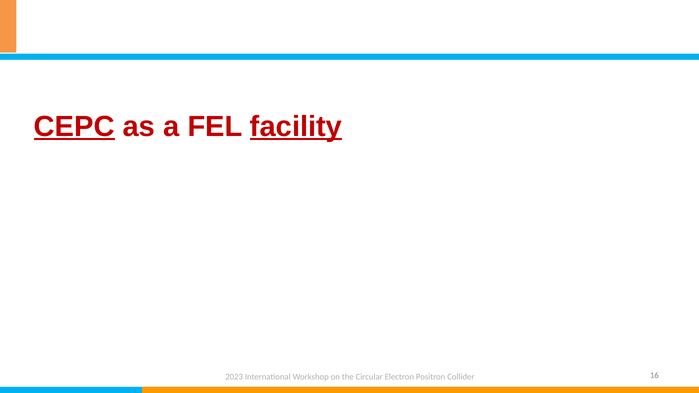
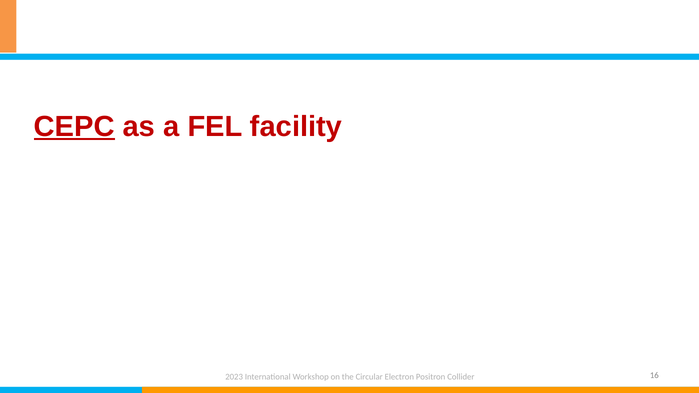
facility underline: present -> none
